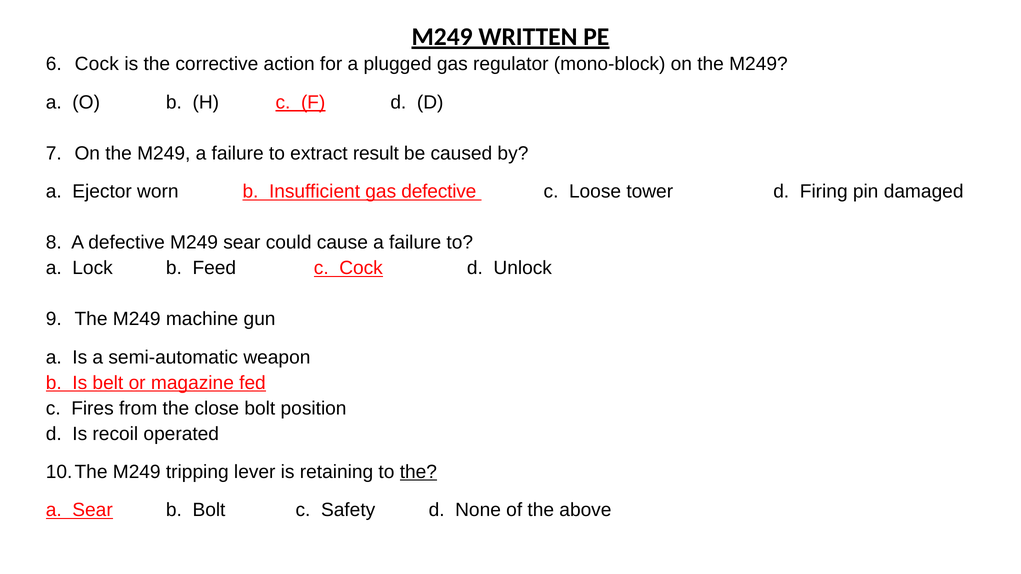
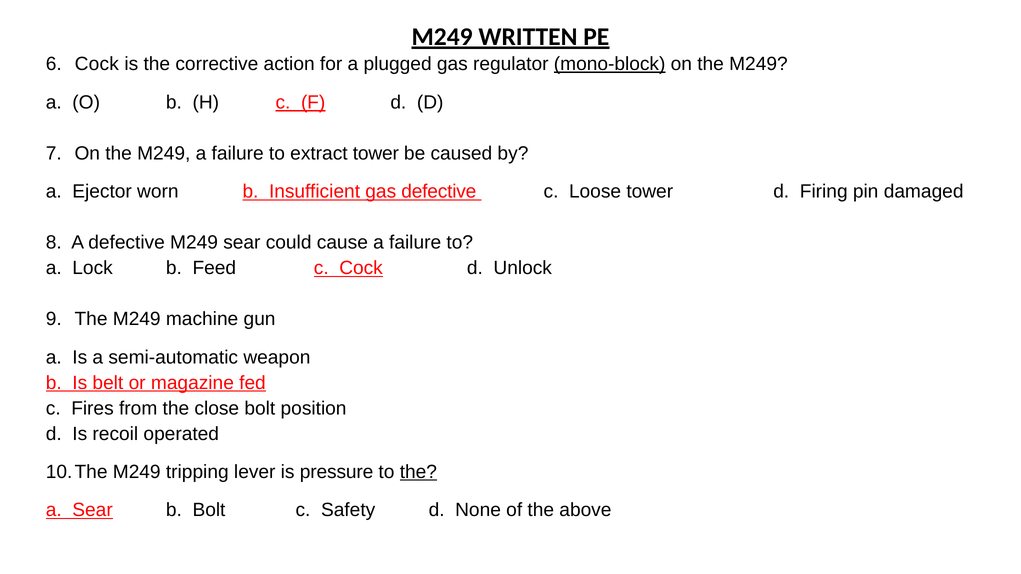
mono-block underline: none -> present
extract result: result -> tower
retaining: retaining -> pressure
